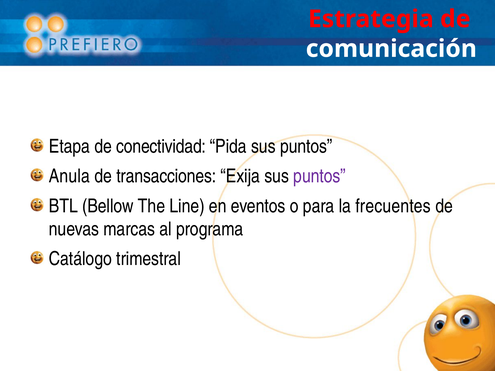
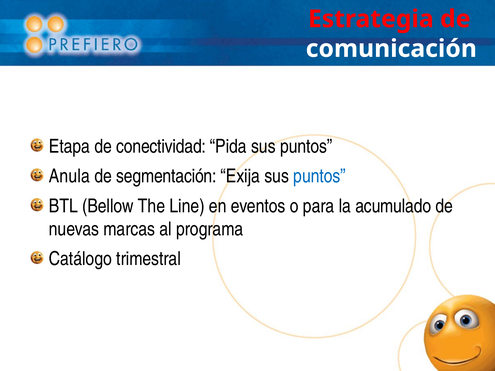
transacciones: transacciones -> segmentación
puntos at (320, 176) colour: purple -> blue
frecuentes: frecuentes -> acumulado
